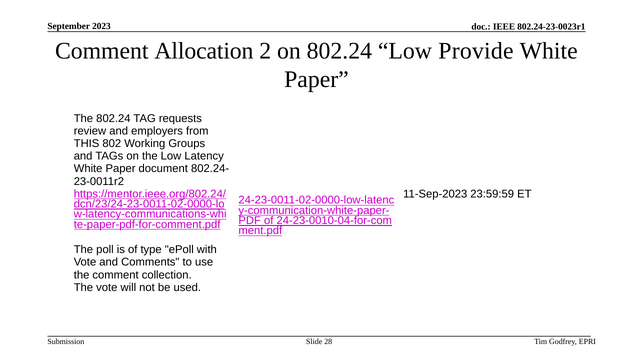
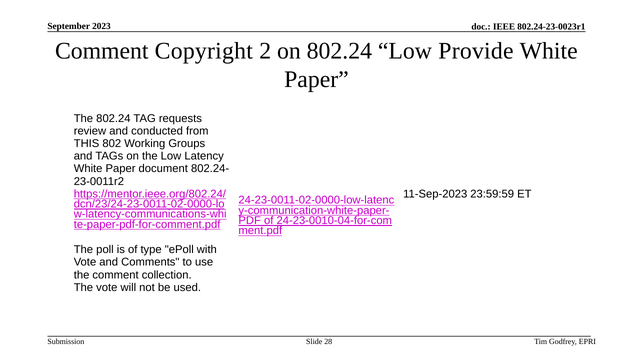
Allocation: Allocation -> Copyright
employers: employers -> conducted
